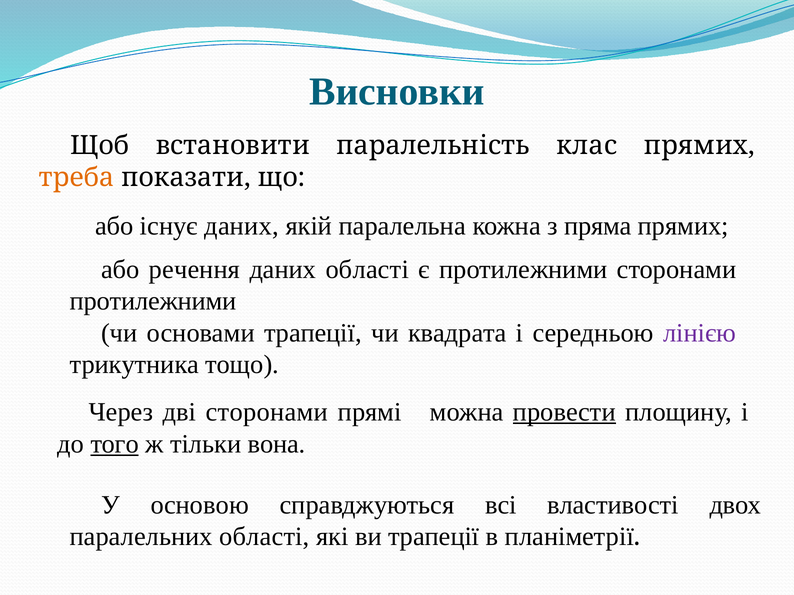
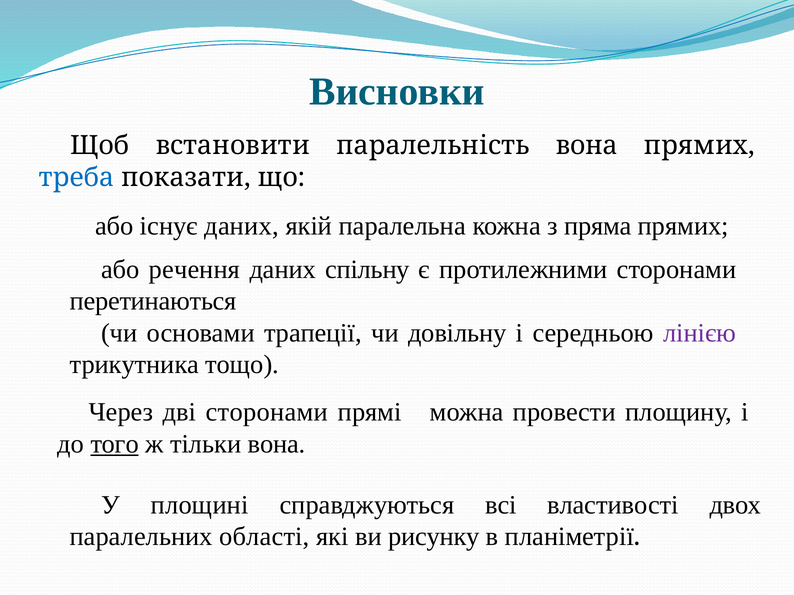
паралельність клас: клас -> вона
треба colour: orange -> blue
даних області: області -> спільну
протилежними at (153, 301): протилежними -> перетинаються
квадрата: квадрата -> довільну
провести underline: present -> none
основою: основою -> площині
ви трапеції: трапеції -> рисунку
